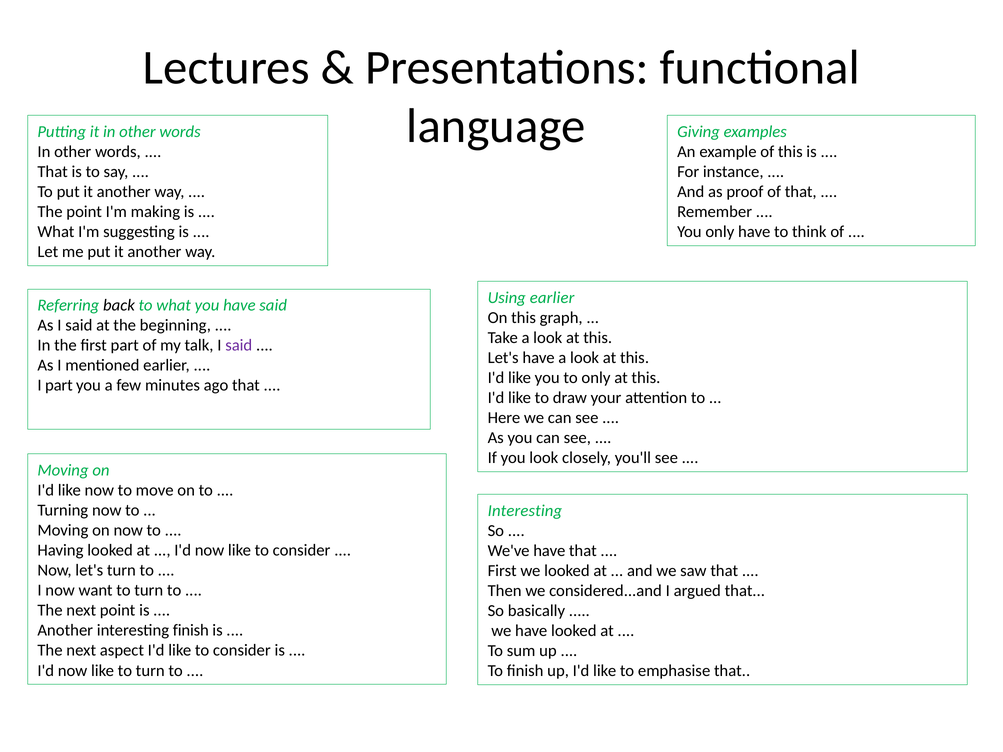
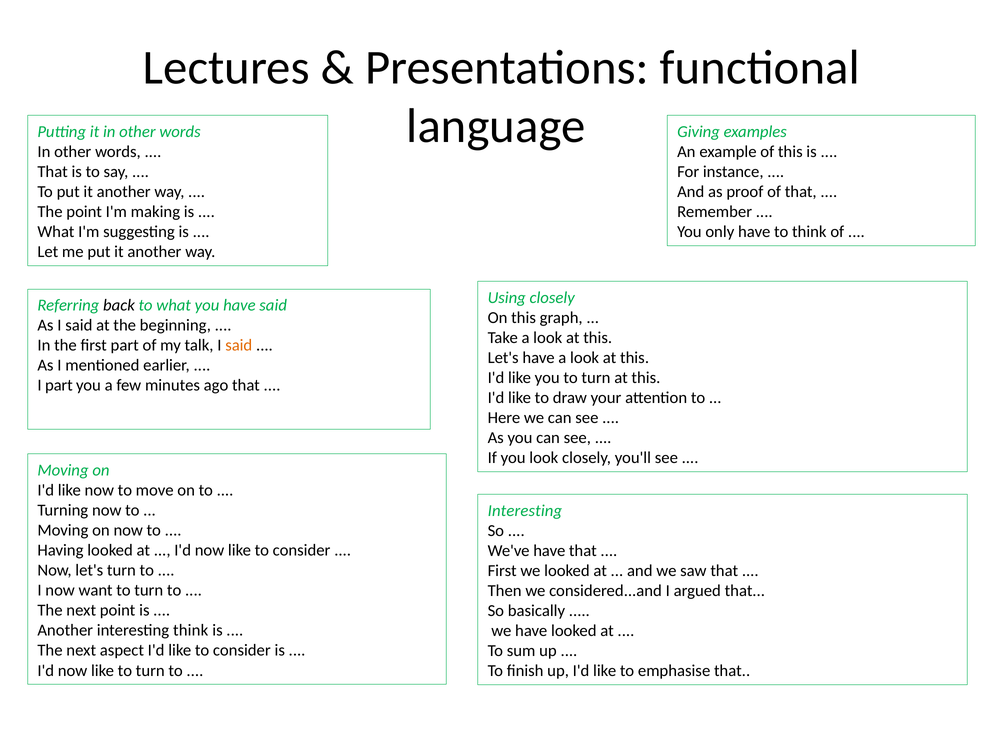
Using earlier: earlier -> closely
said at (239, 345) colour: purple -> orange
you to only: only -> turn
interesting finish: finish -> think
